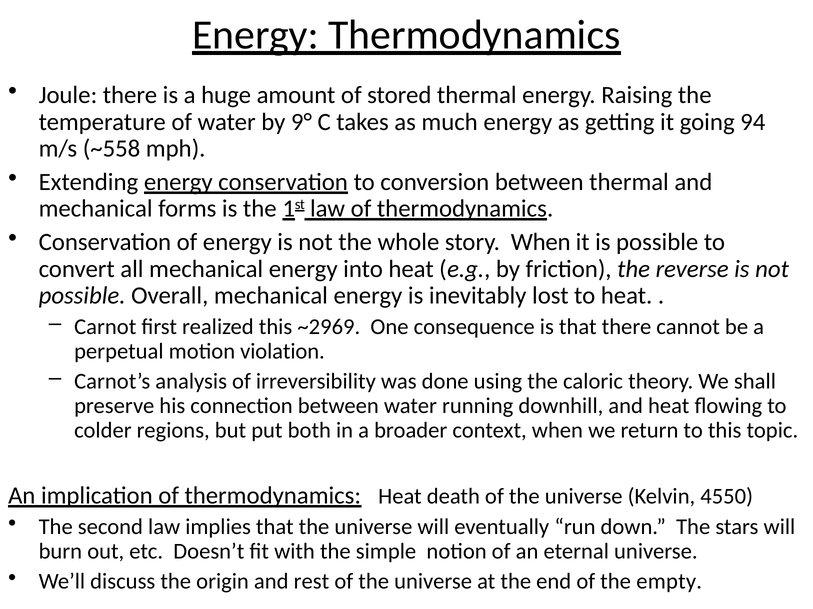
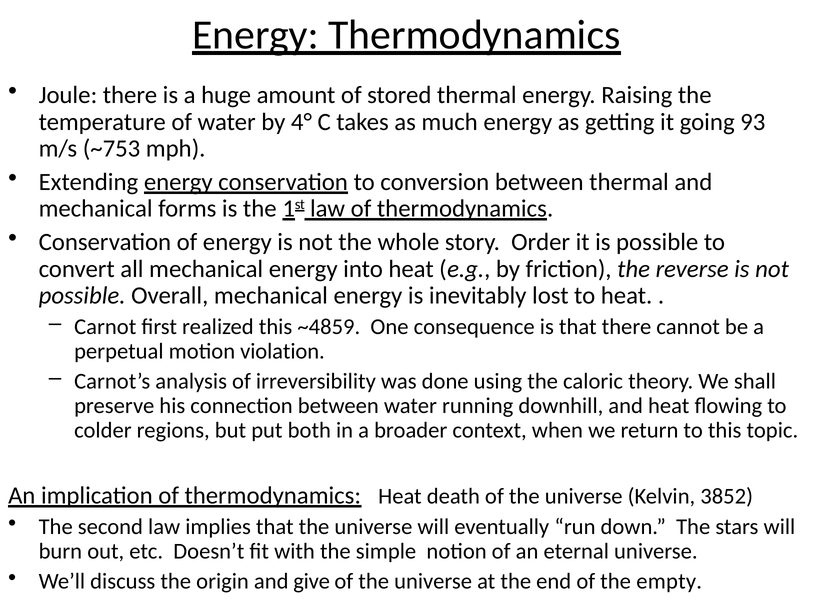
9°: 9° -> 4°
94: 94 -> 93
~558: ~558 -> ~753
story When: When -> Order
~2969: ~2969 -> ~4859
4550: 4550 -> 3852
rest: rest -> give
